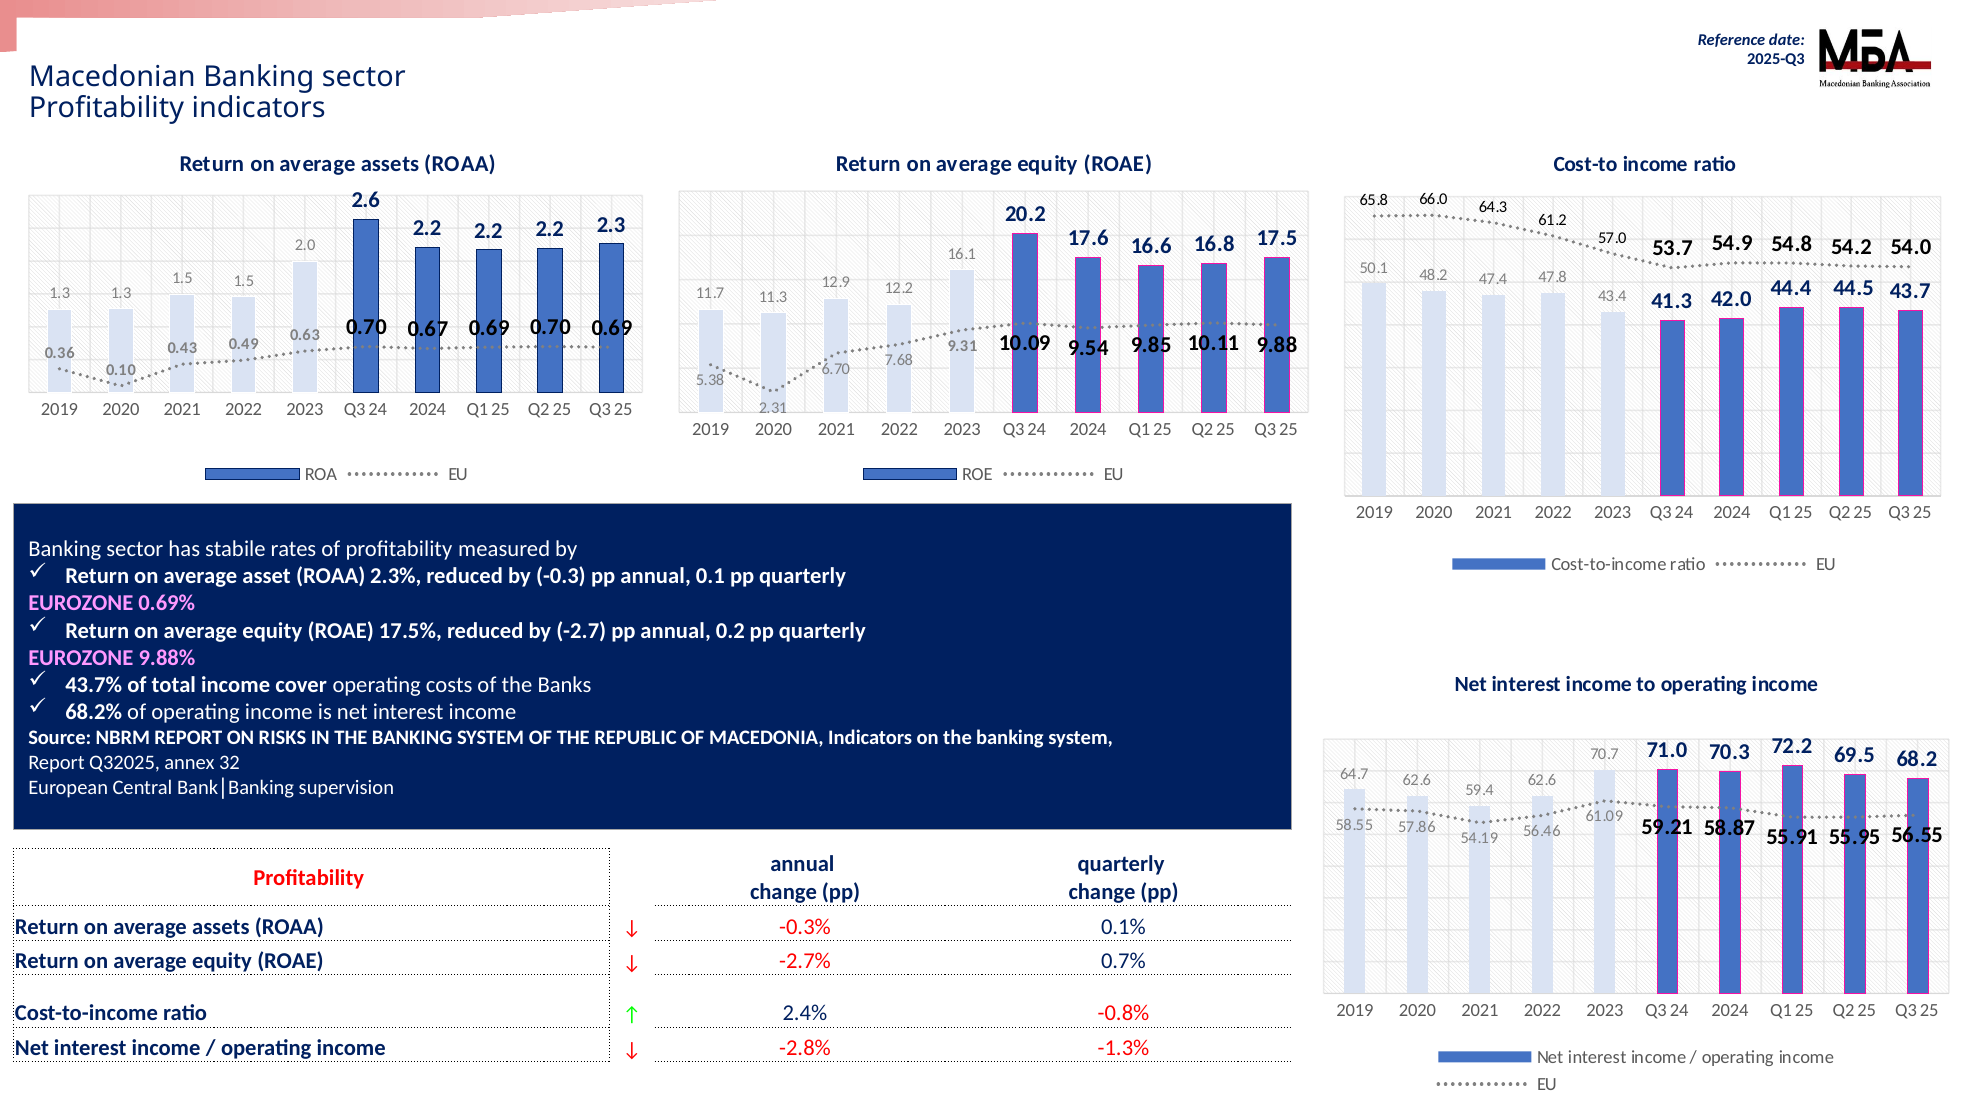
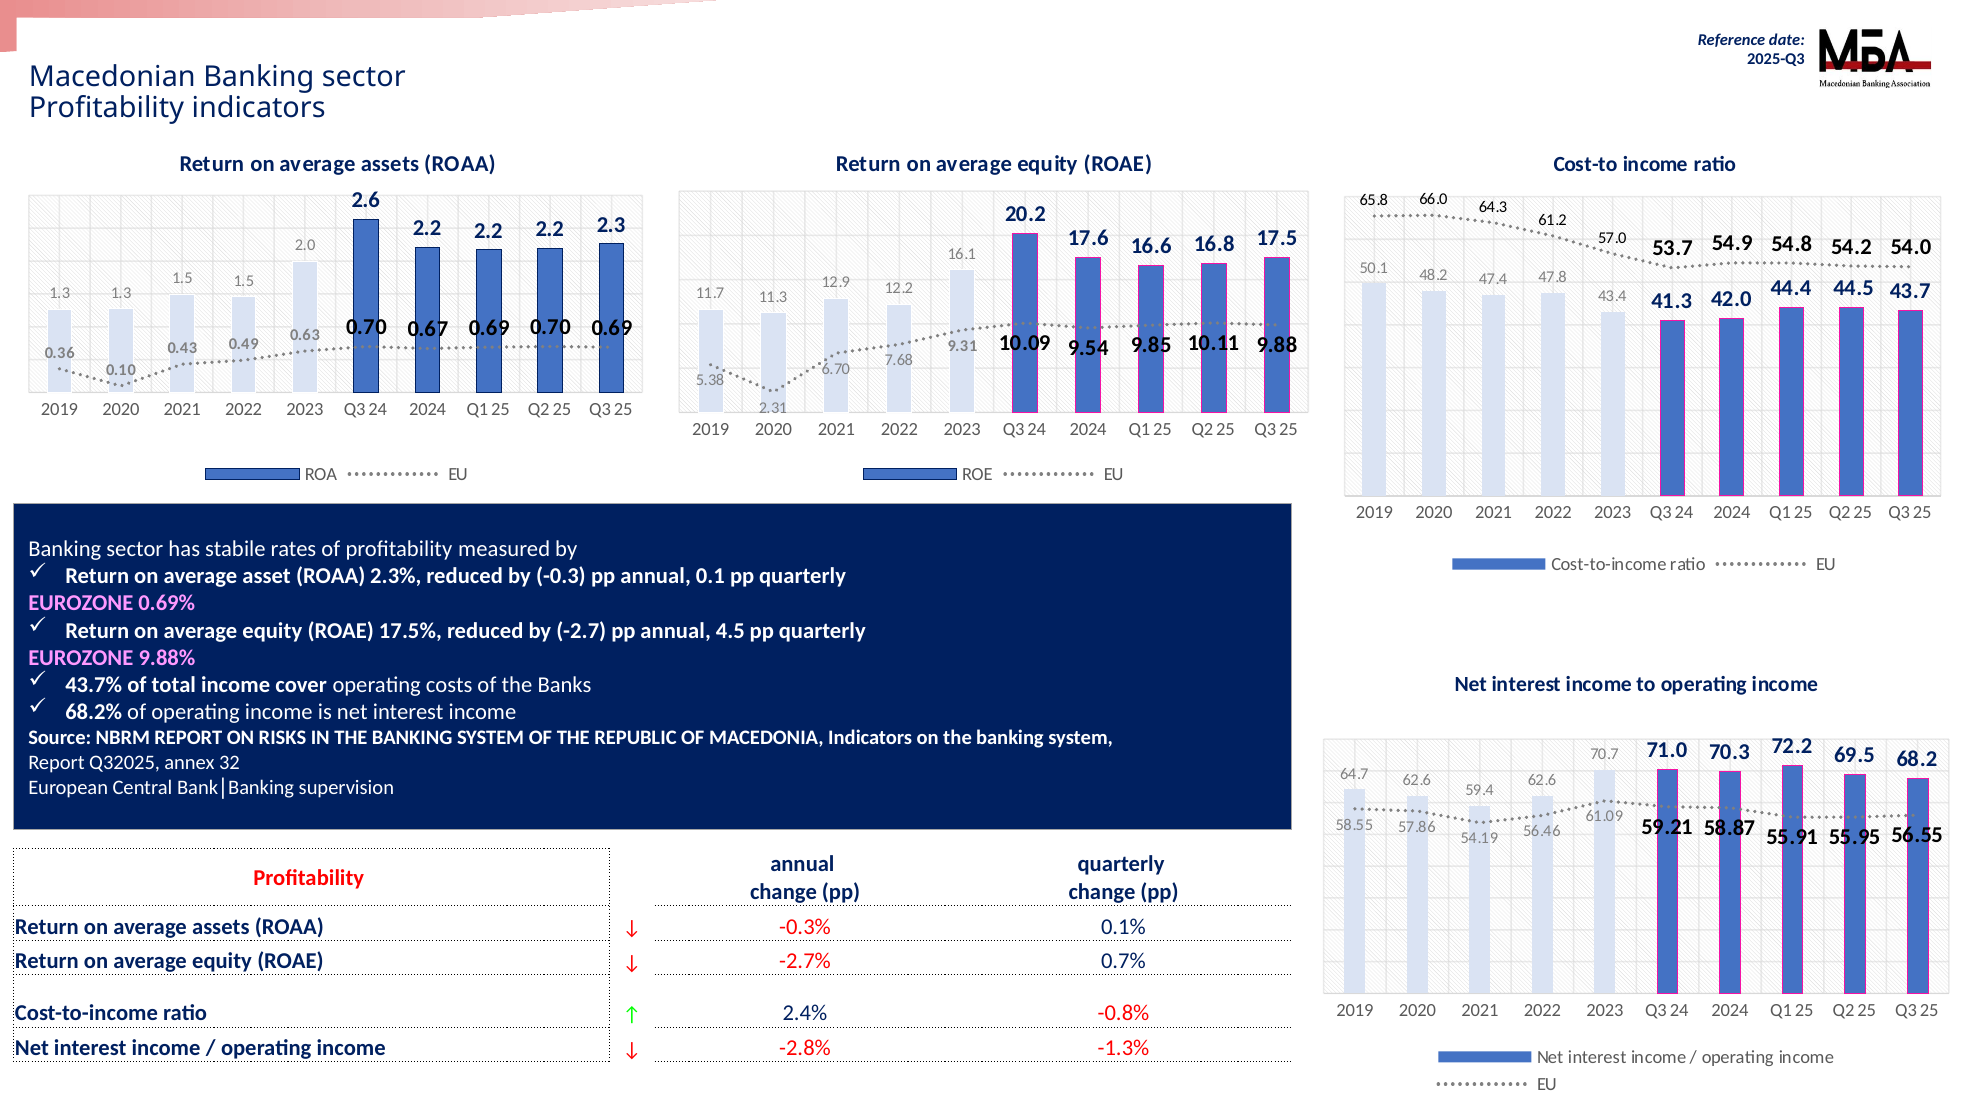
0.2: 0.2 -> 4.5
